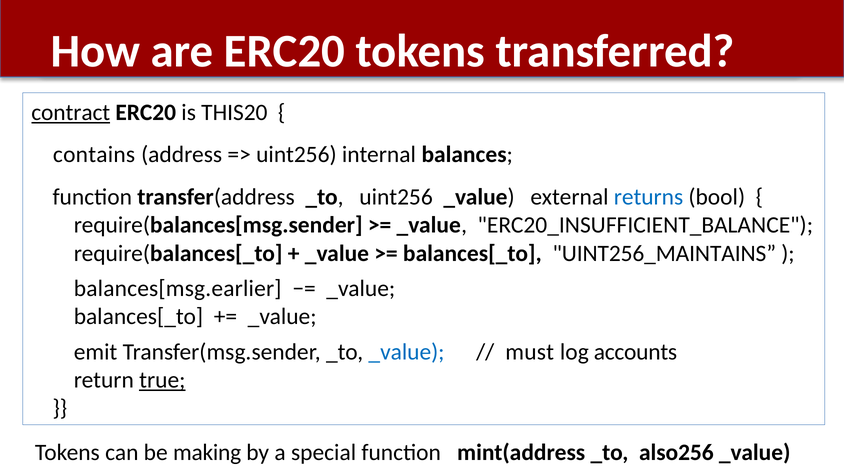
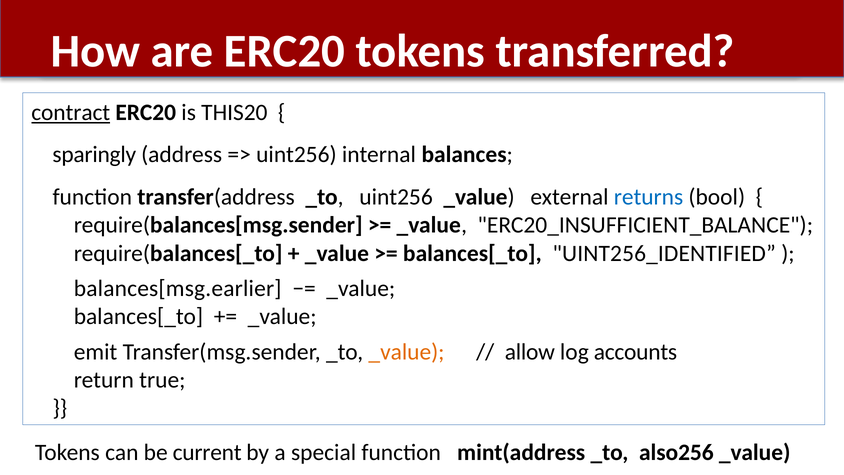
contains: contains -> sparingly
UINT256_MAINTAINS: UINT256_MAINTAINS -> UINT256_IDENTIFIED
_value at (406, 352) colour: blue -> orange
must: must -> allow
true underline: present -> none
making: making -> current
